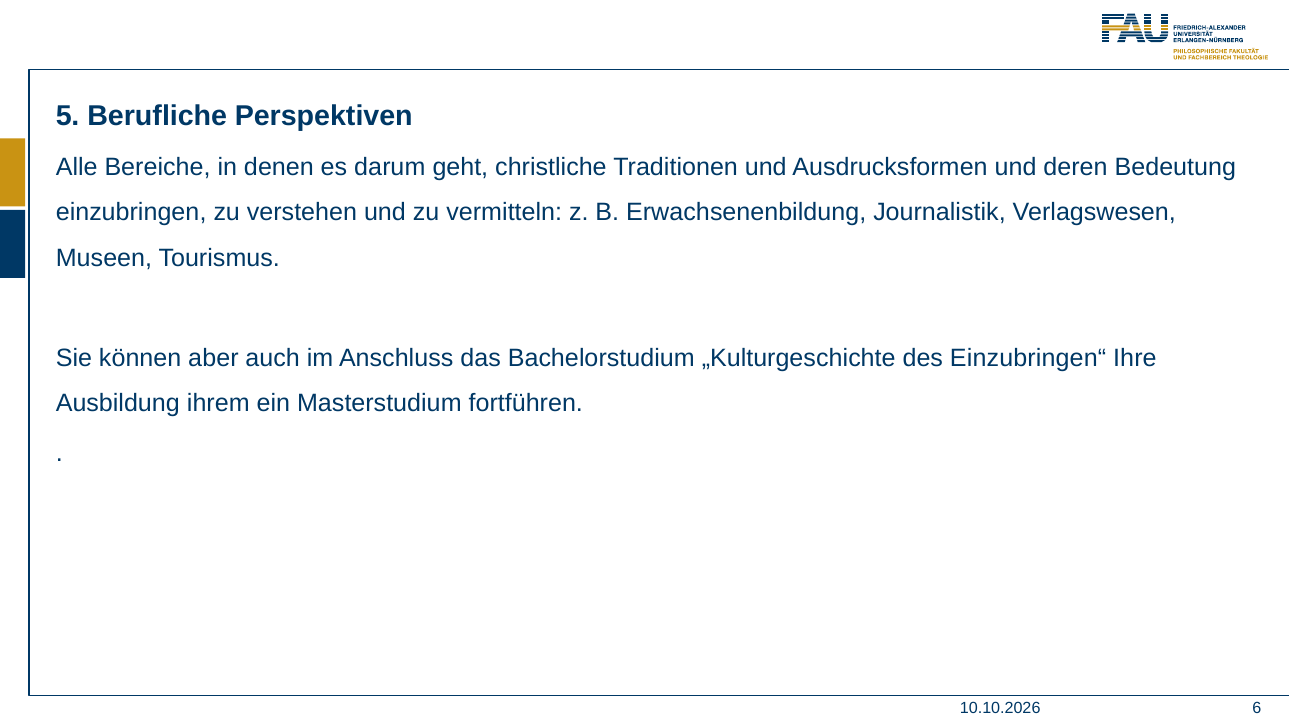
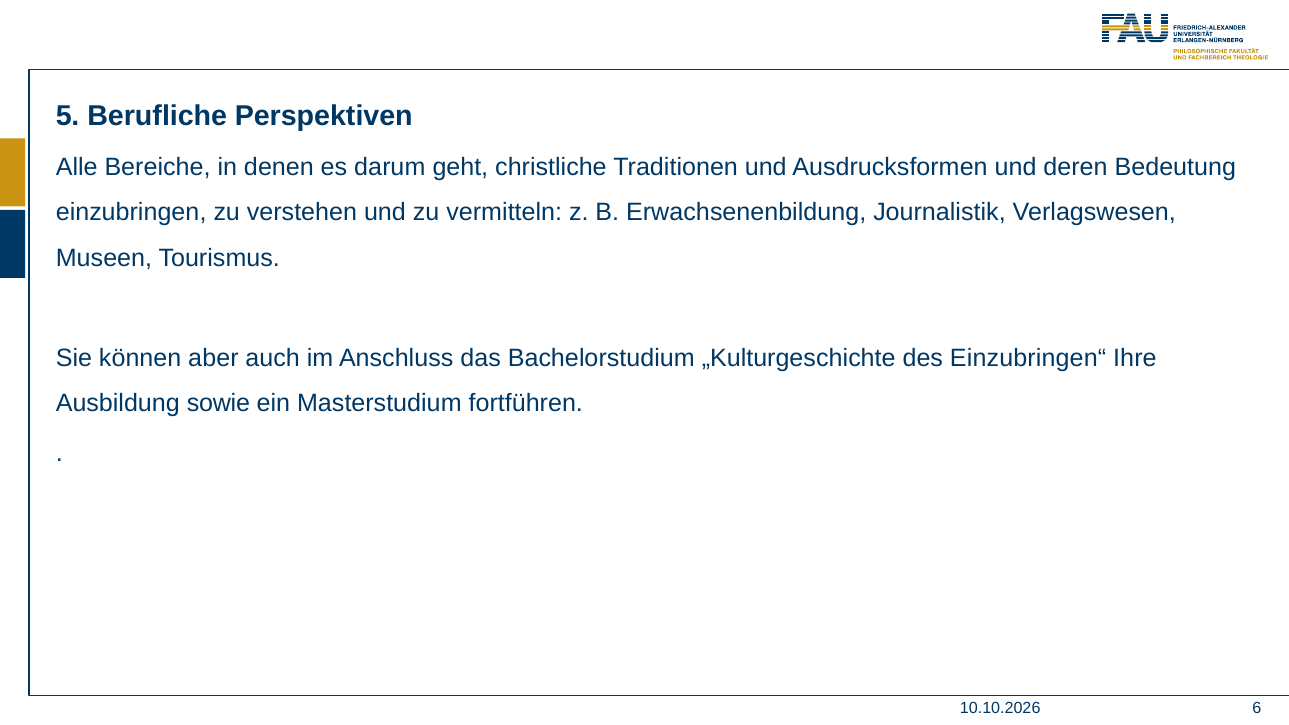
ihrem: ihrem -> sowie
